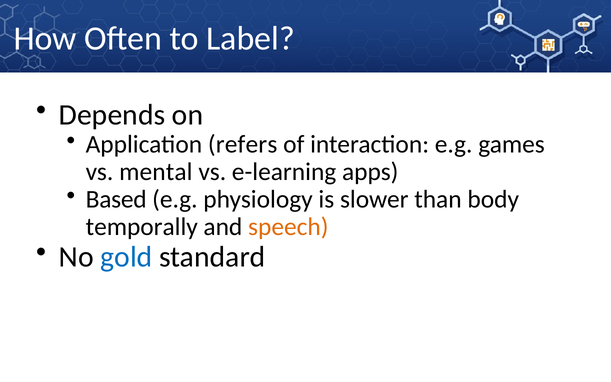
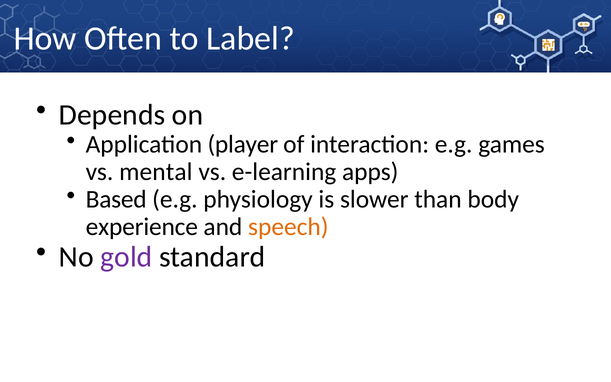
refers: refers -> player
temporally: temporally -> experience
gold colour: blue -> purple
